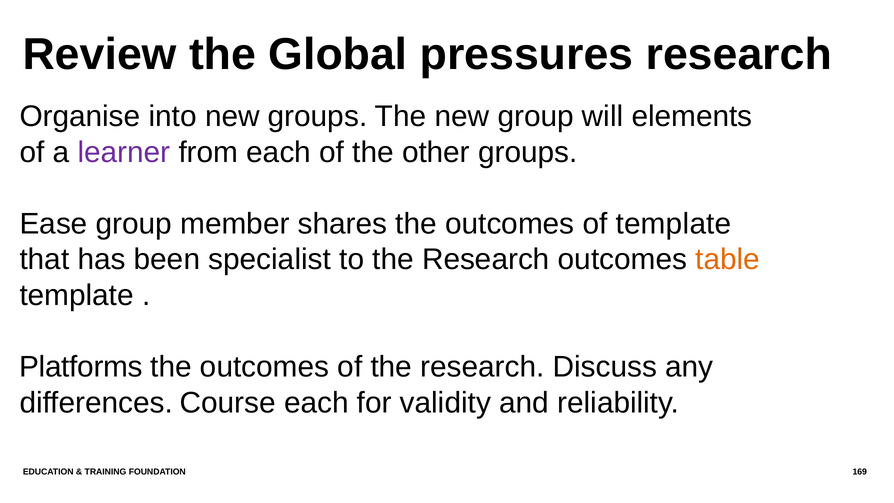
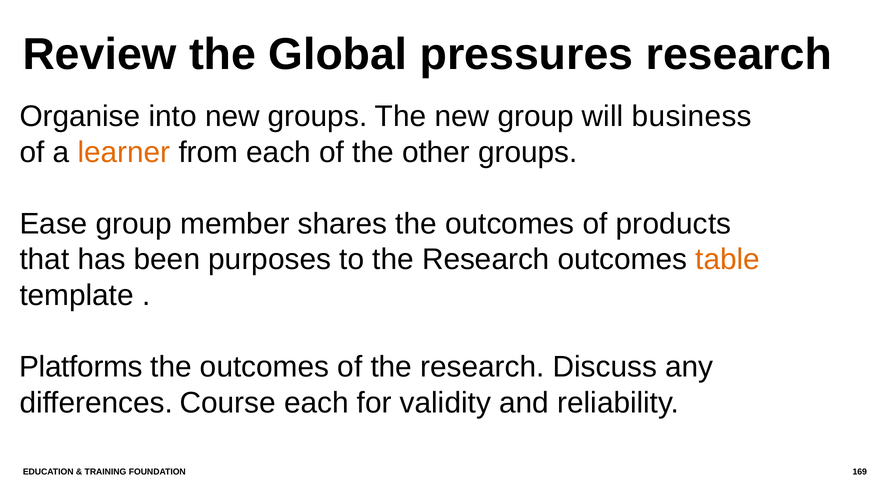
elements: elements -> business
learner colour: purple -> orange
of template: template -> products
specialist: specialist -> purposes
